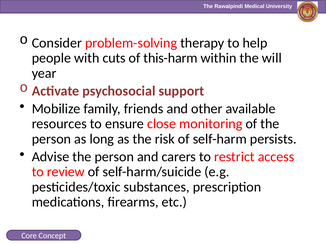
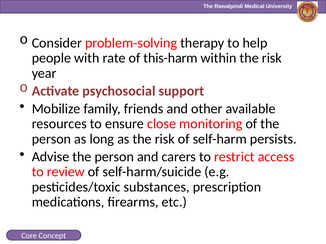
cuts: cuts -> rate
within the will: will -> risk
